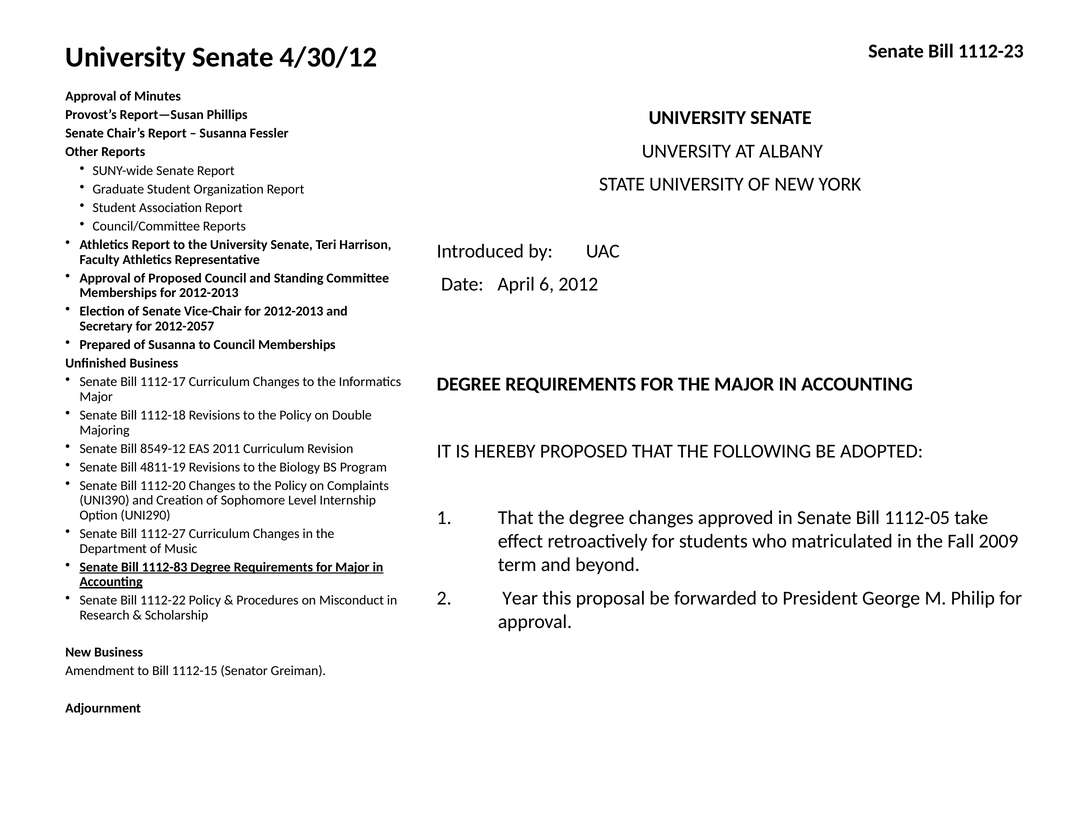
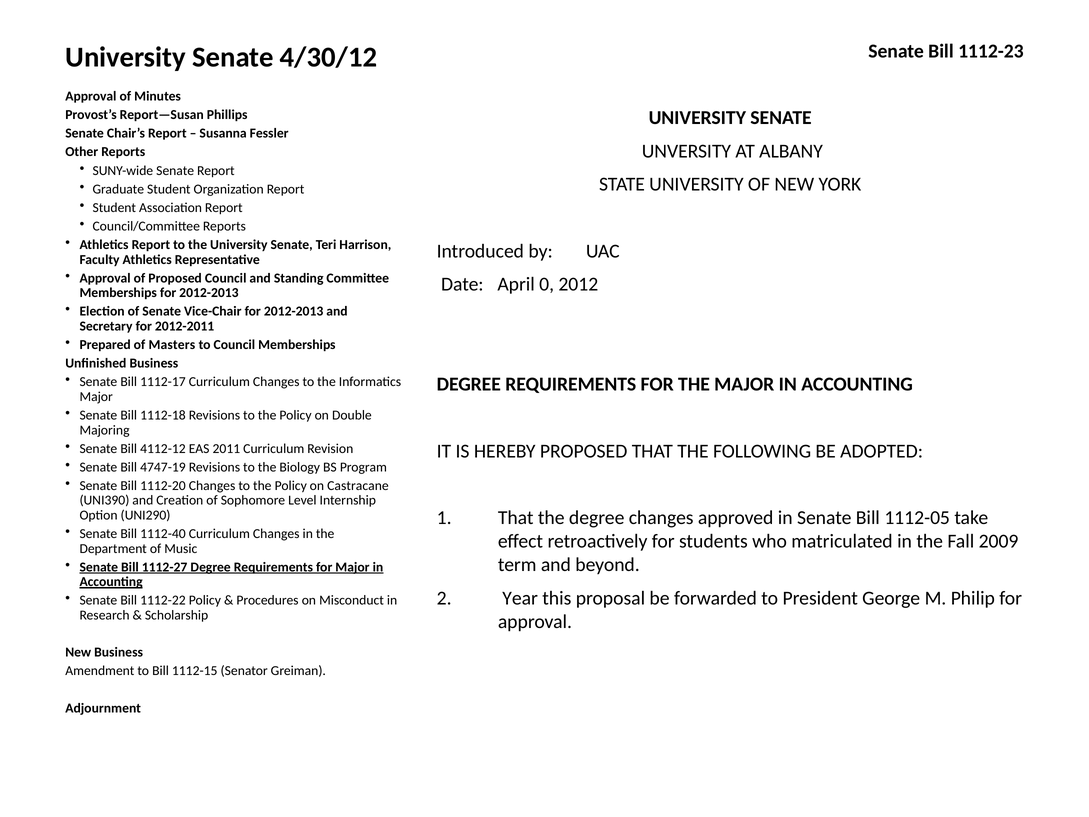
6: 6 -> 0
2012-2057: 2012-2057 -> 2012-2011
of Susanna: Susanna -> Masters
8549-12: 8549-12 -> 4112-12
4811-19: 4811-19 -> 4747-19
Complaints: Complaints -> Castracane
1112-27: 1112-27 -> 1112-40
1112-83: 1112-83 -> 1112-27
